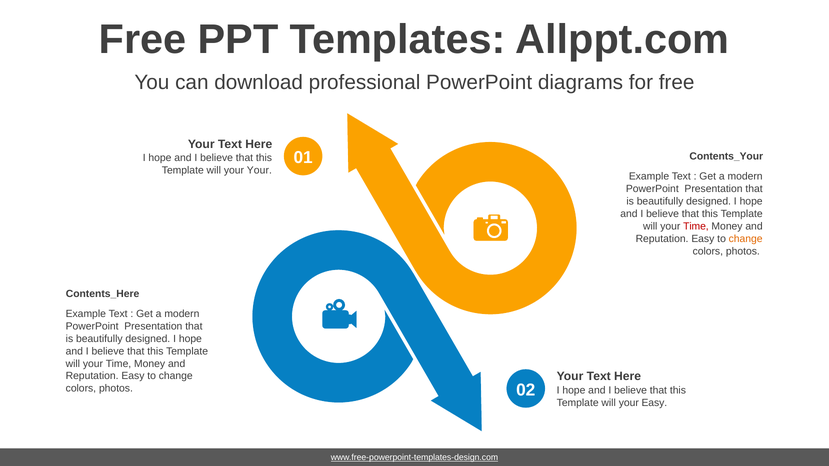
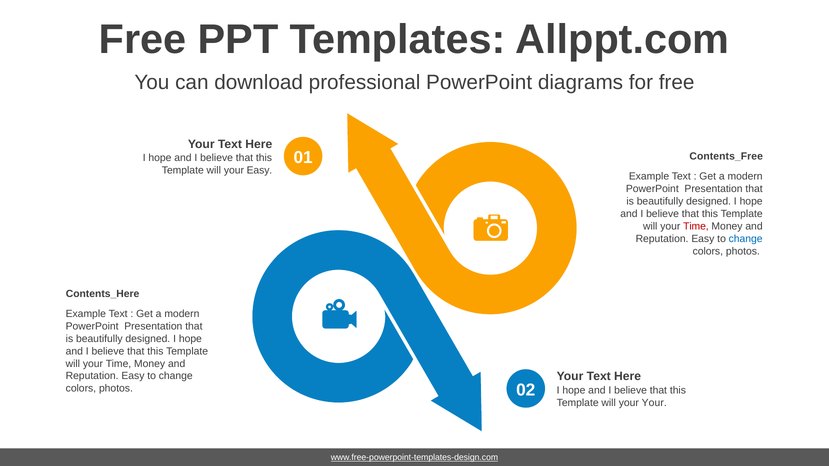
Contents_Your: Contents_Your -> Contents_Free
your Your: Your -> Easy
change at (746, 239) colour: orange -> blue
your Easy: Easy -> Your
